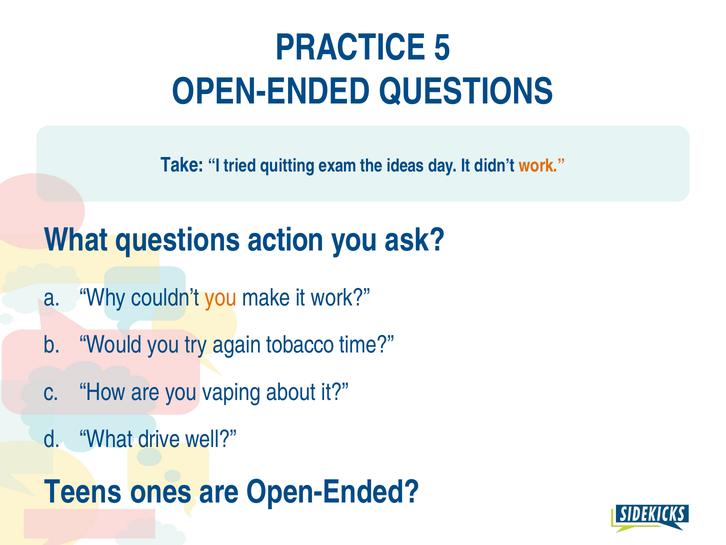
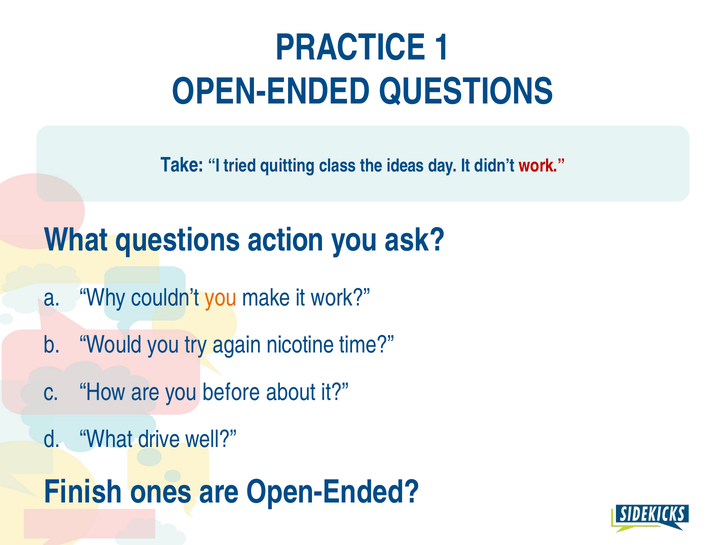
5: 5 -> 1
exam: exam -> class
work at (542, 166) colour: orange -> red
tobacco: tobacco -> nicotine
vaping: vaping -> before
Teens: Teens -> Finish
